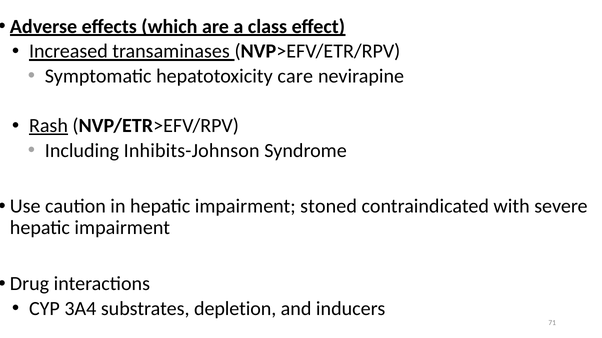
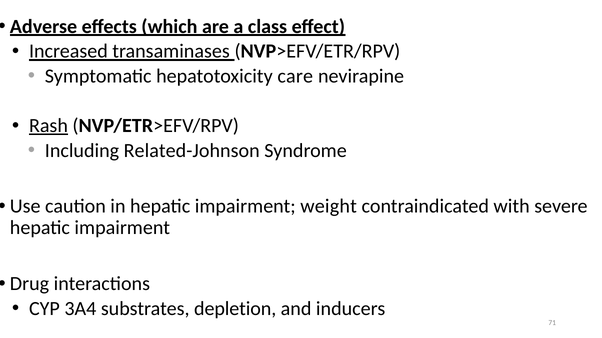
Inhibits-Johnson: Inhibits-Johnson -> Related-Johnson
stoned: stoned -> weight
